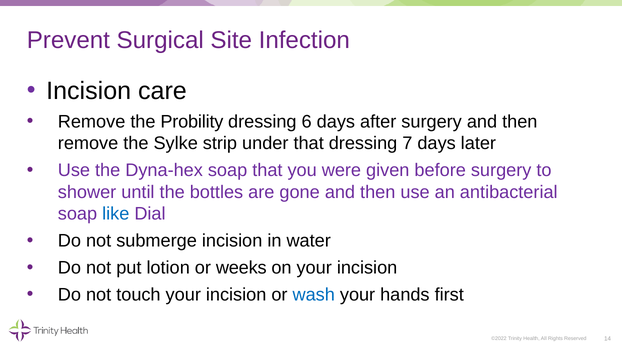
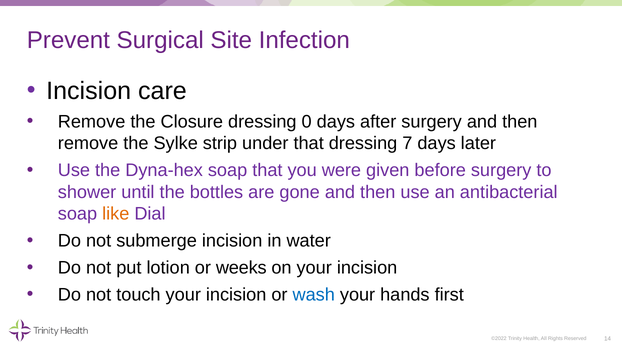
Probility: Probility -> Closure
6: 6 -> 0
like colour: blue -> orange
